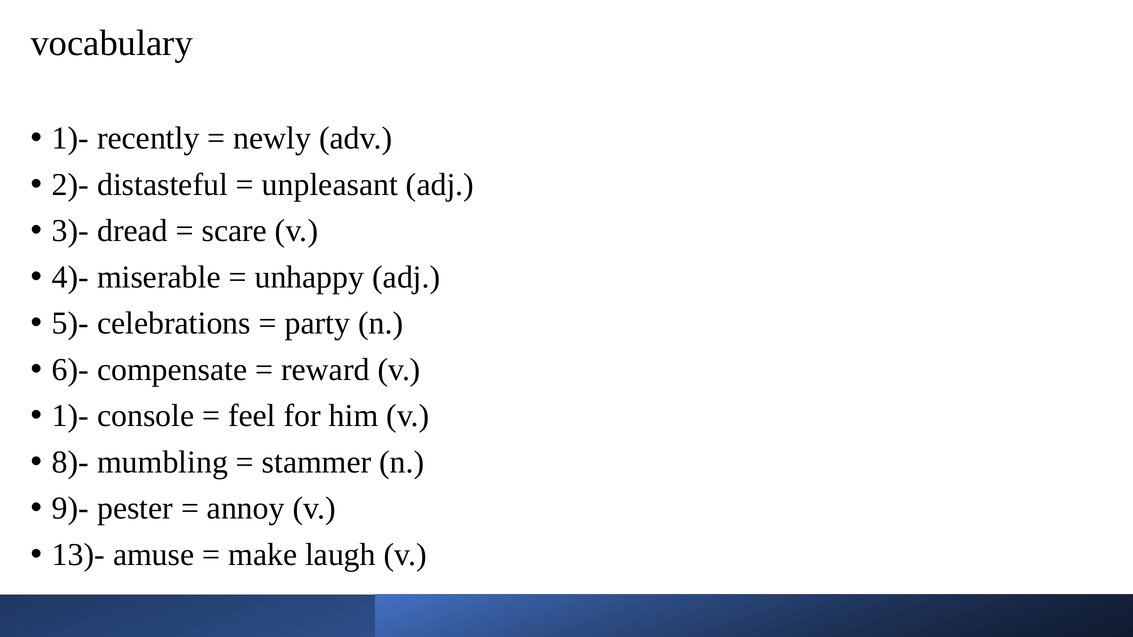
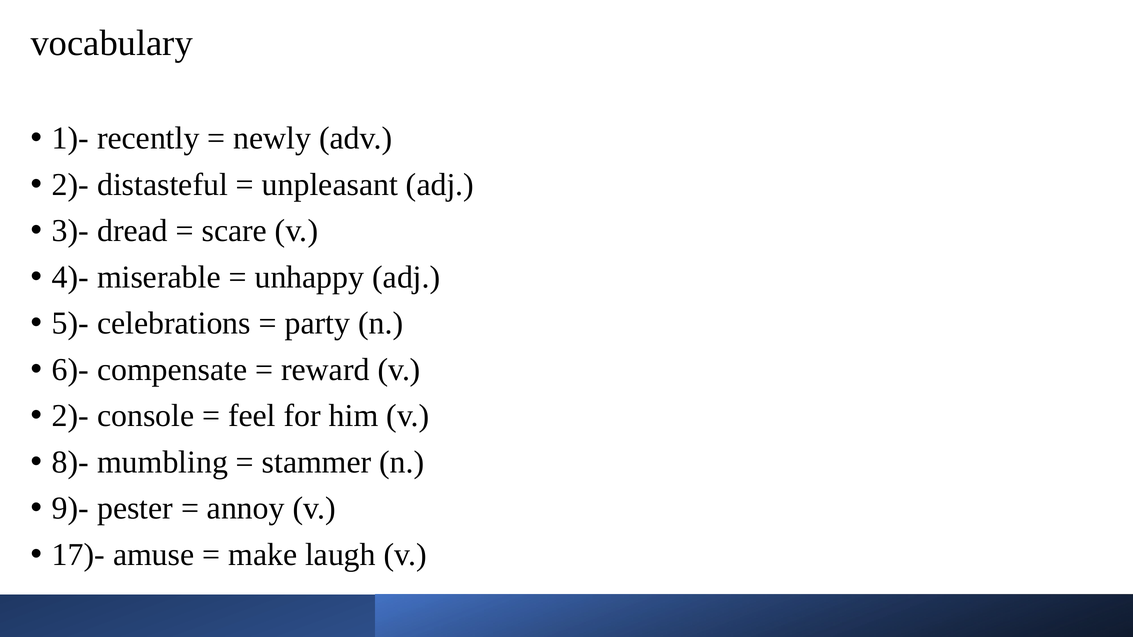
1)- at (71, 416): 1)- -> 2)-
13)-: 13)- -> 17)-
